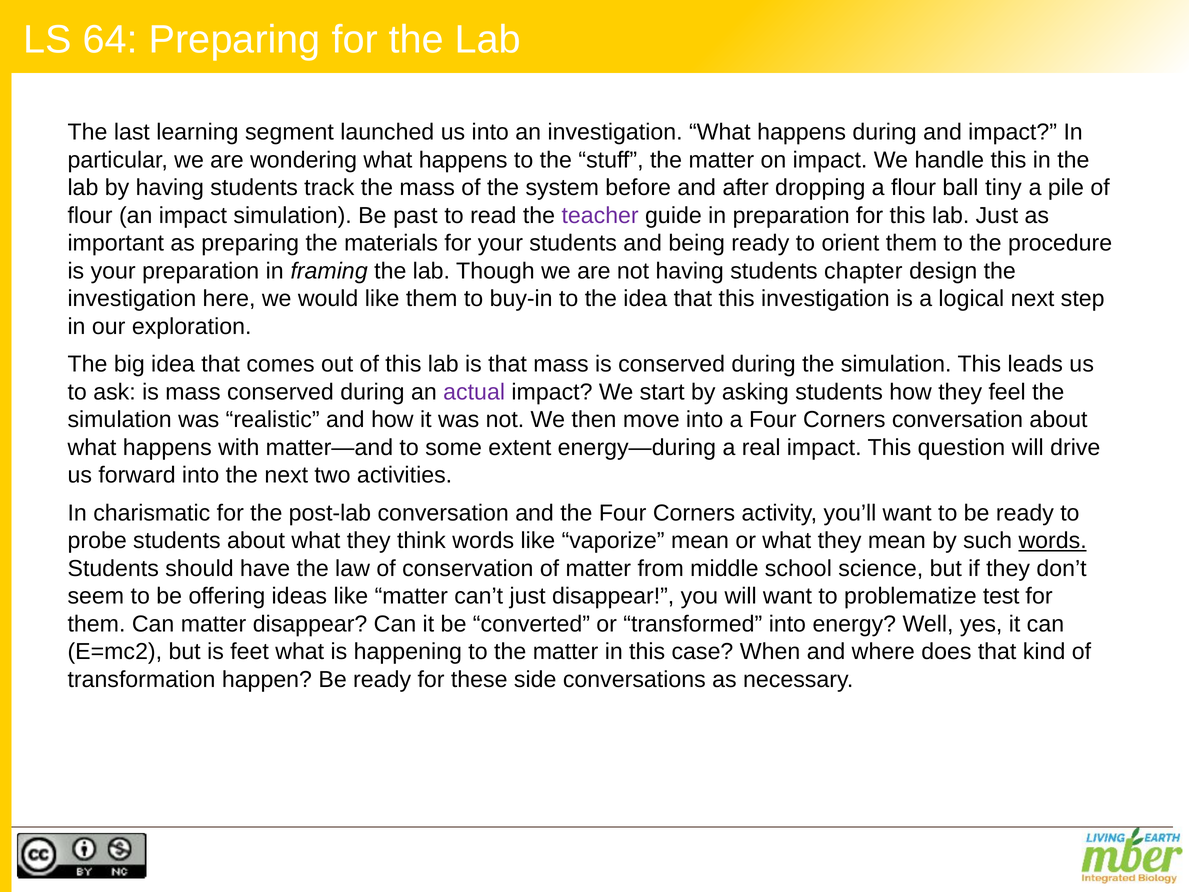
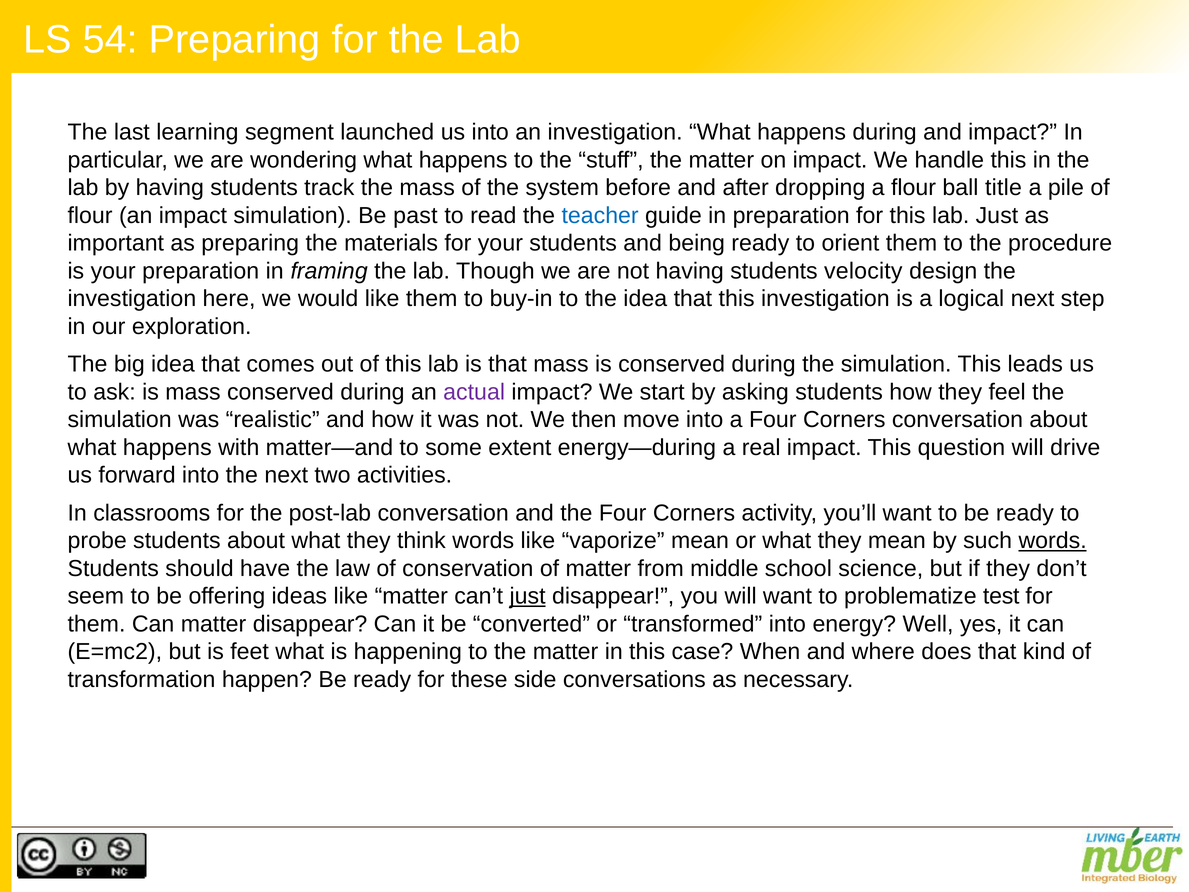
64: 64 -> 54
tiny: tiny -> title
teacher colour: purple -> blue
chapter: chapter -> velocity
charismatic: charismatic -> classrooms
just at (528, 596) underline: none -> present
